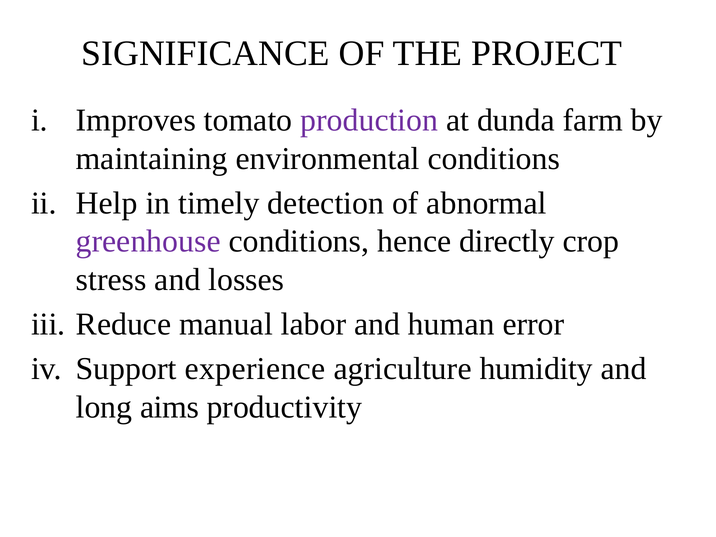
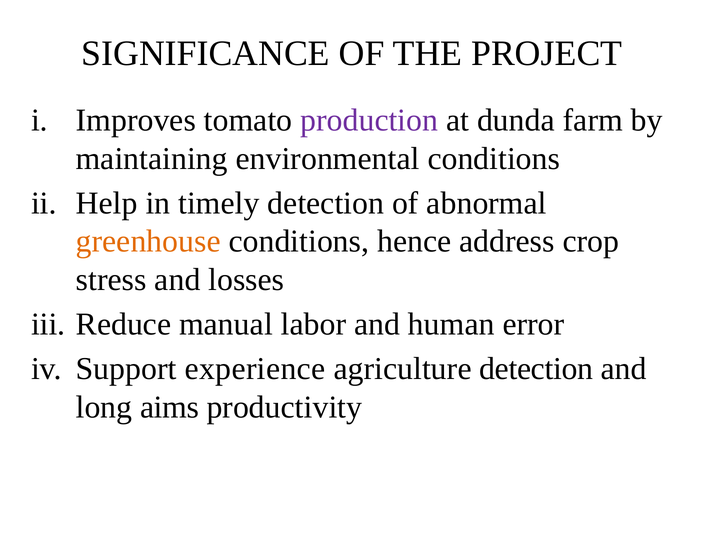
greenhouse colour: purple -> orange
directly: directly -> address
agriculture humidity: humidity -> detection
